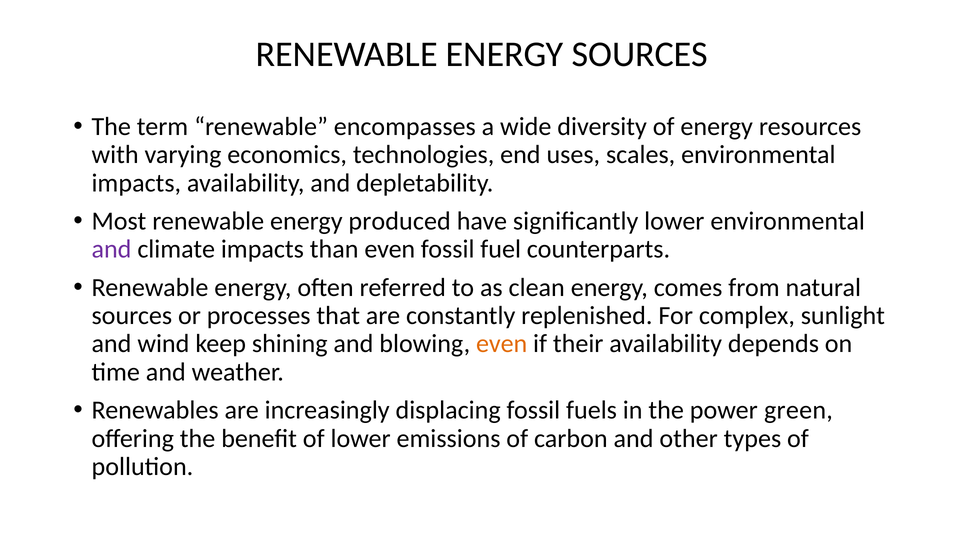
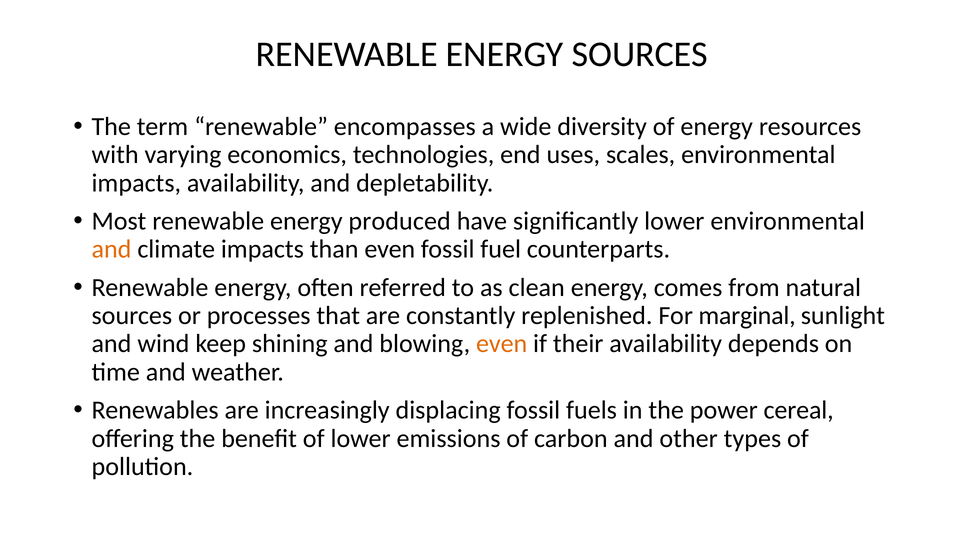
and at (111, 249) colour: purple -> orange
complex: complex -> marginal
green: green -> cereal
